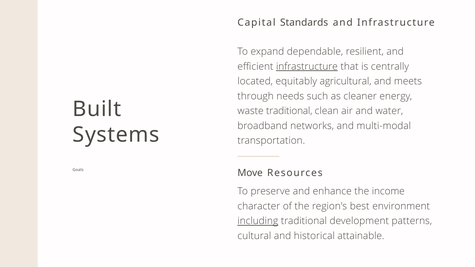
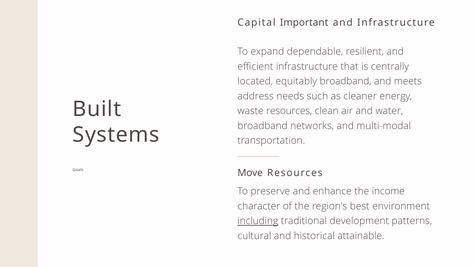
Standards: Standards -> Important
infrastructure at (307, 66) underline: present -> none
equitably agricultural: agricultural -> broadband
through: through -> address
waste traditional: traditional -> resources
